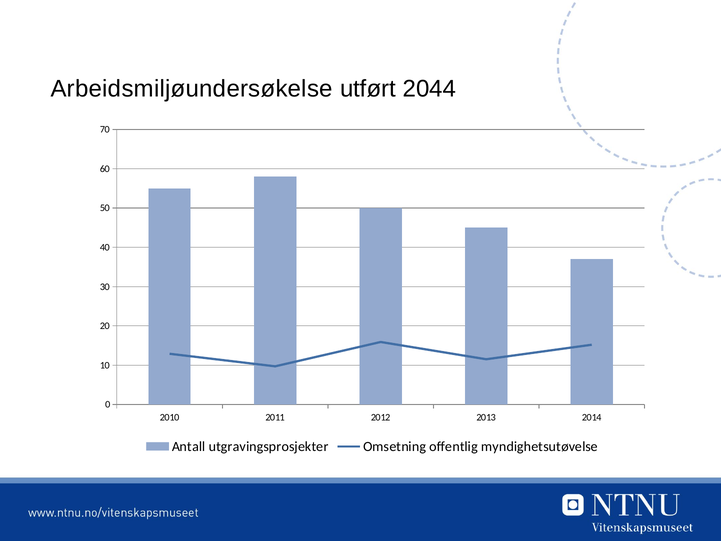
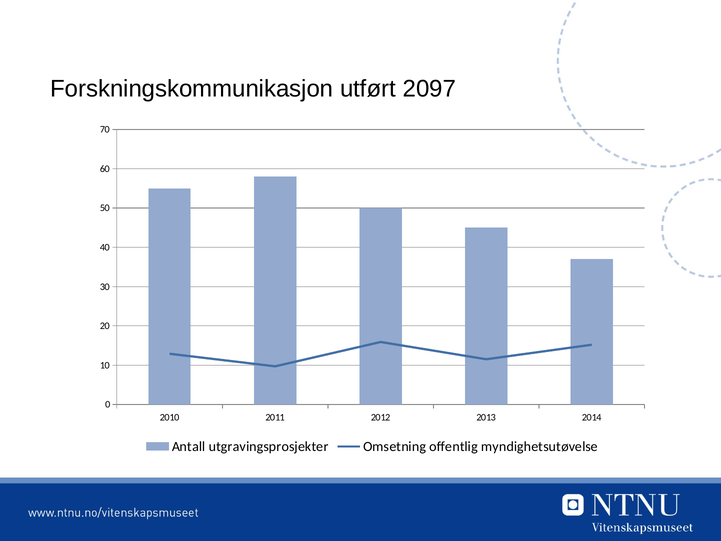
Arbeidsmiljøundersøkelse: Arbeidsmiljøundersøkelse -> Forskningskommunikasjon
2044: 2044 -> 2097
